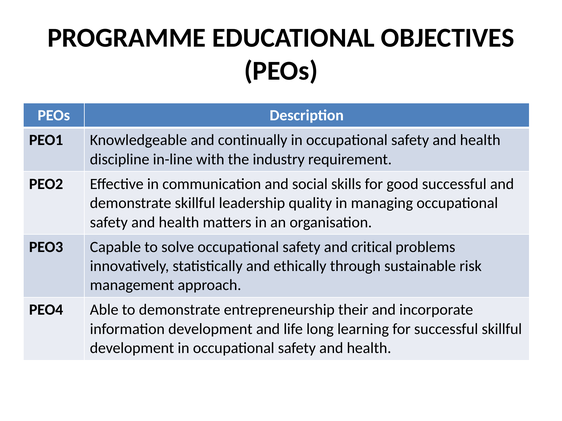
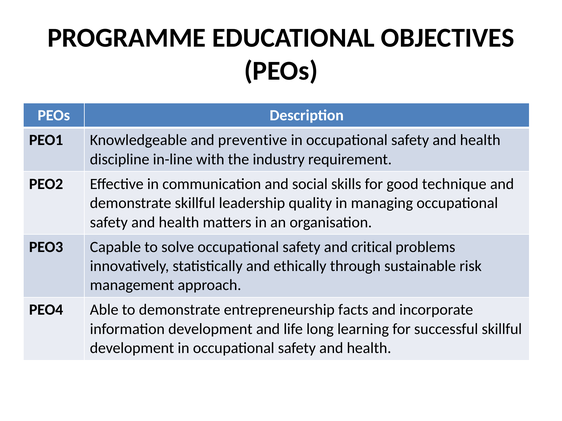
continually: continually -> preventive
good successful: successful -> technique
their: their -> facts
